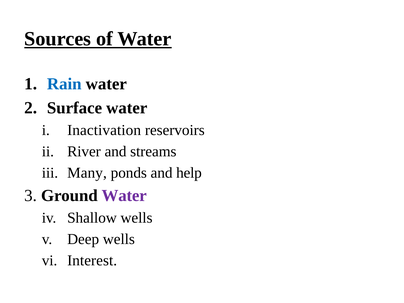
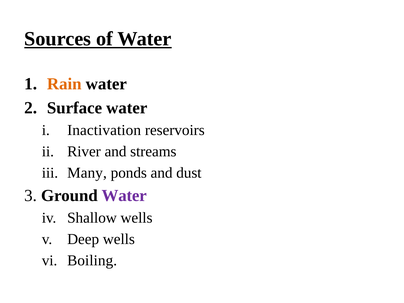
Rain colour: blue -> orange
help: help -> dust
Interest: Interest -> Boiling
